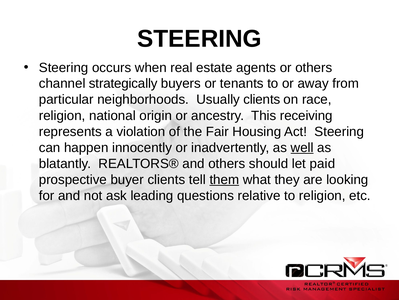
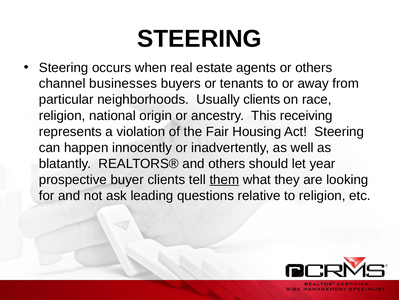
strategically: strategically -> businesses
well underline: present -> none
paid: paid -> year
